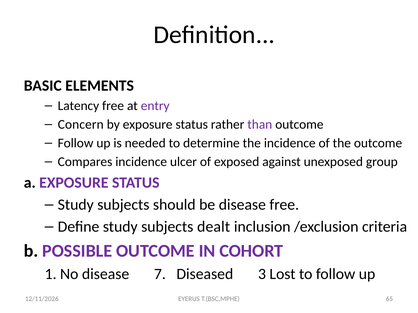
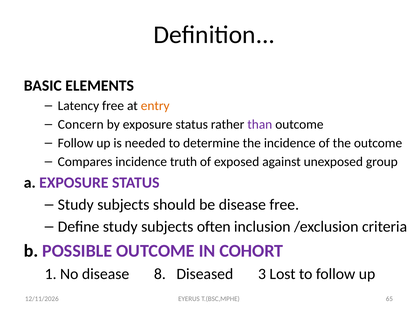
entry colour: purple -> orange
ulcer: ulcer -> truth
dealt: dealt -> often
7: 7 -> 8
